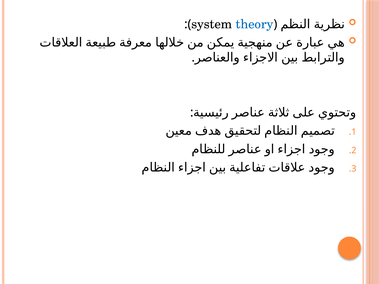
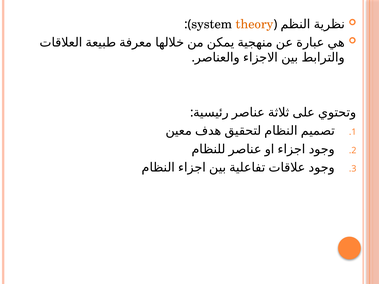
theory colour: blue -> orange
